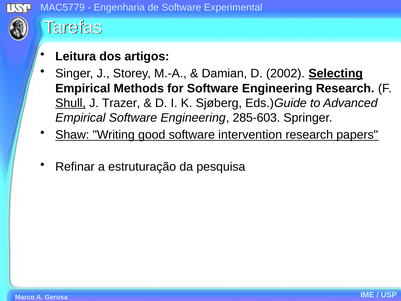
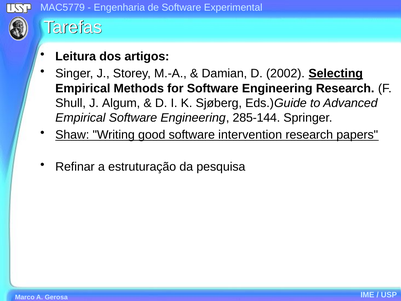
Shull underline: present -> none
Trazer: Trazer -> Algum
285-603: 285-603 -> 285-144
